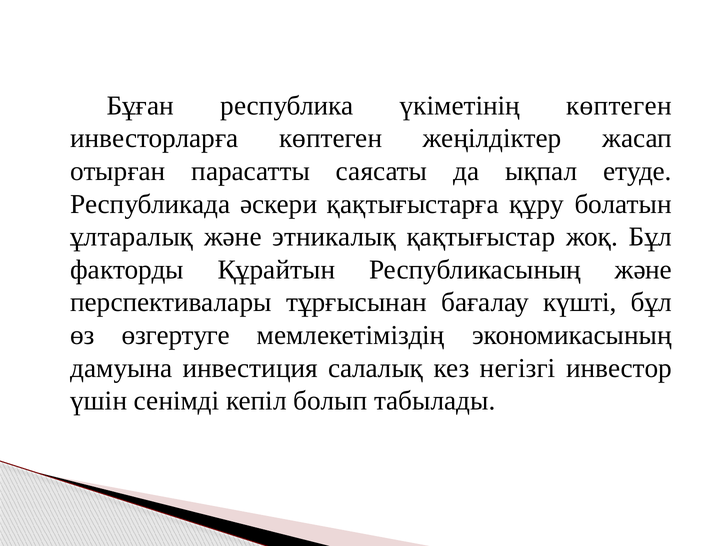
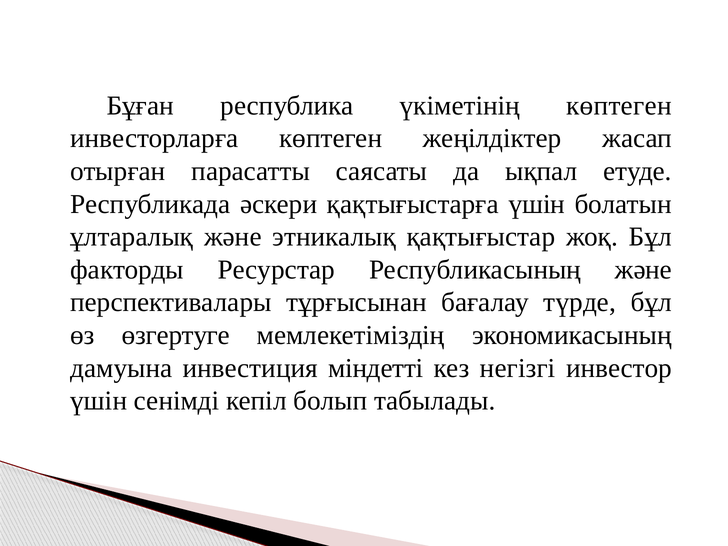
қақтығыстарға құру: құру -> үшін
Құрайтын: Құрайтын -> Ресурстар
күшті: күшті -> түрде
салалық: салалық -> міндетті
